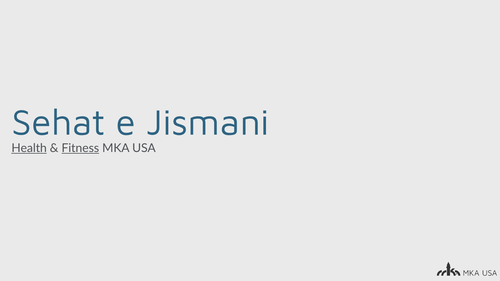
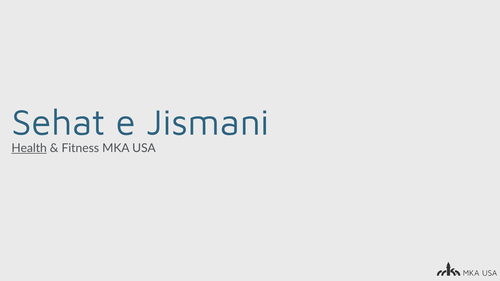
Fitness underline: present -> none
